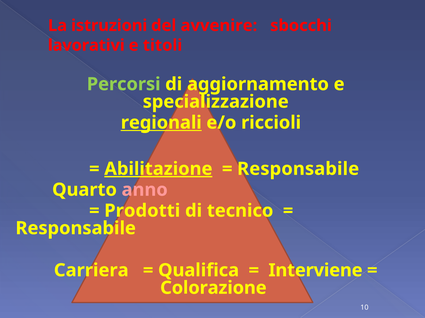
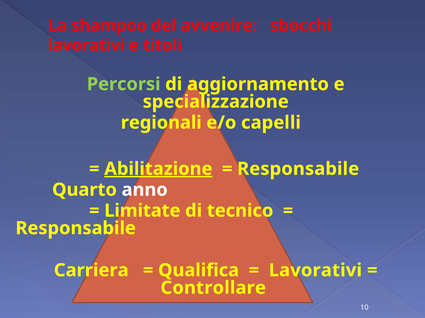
istruzioni: istruzioni -> shampoo
regionali underline: present -> none
riccioli: riccioli -> capelli
anno colour: pink -> white
Prodotti: Prodotti -> Limitate
Interviene at (316, 271): Interviene -> Lavorativi
Colorazione: Colorazione -> Controllare
